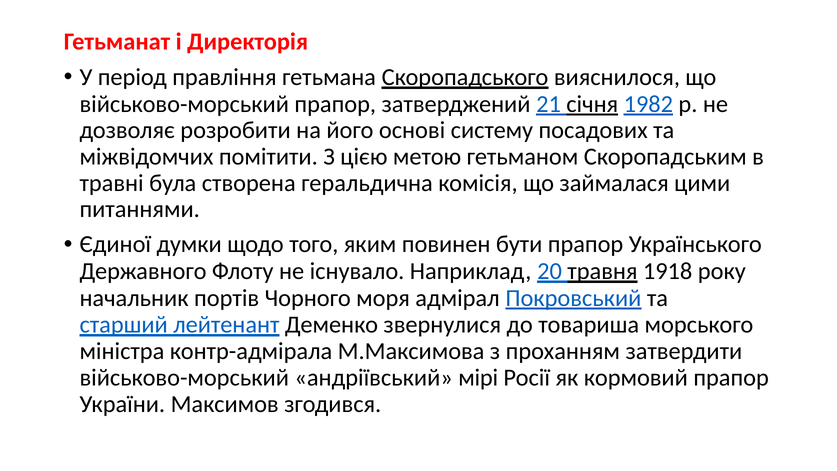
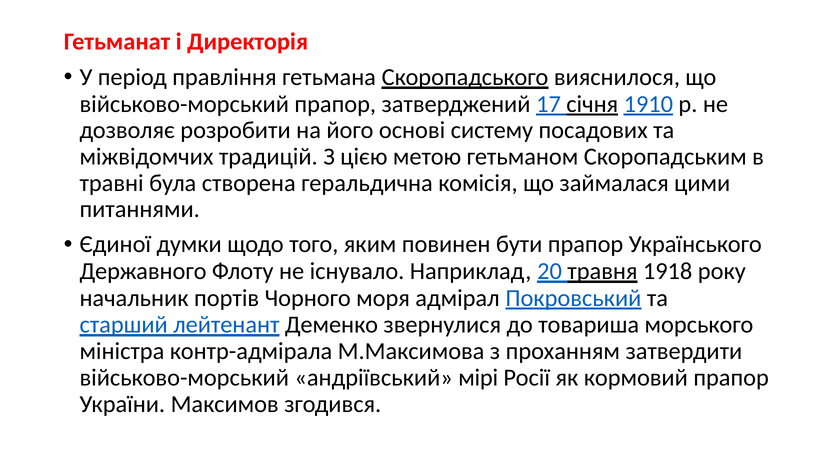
21: 21 -> 17
1982: 1982 -> 1910
помітити: помітити -> традицій
